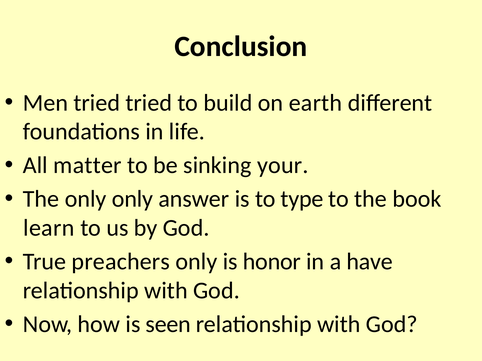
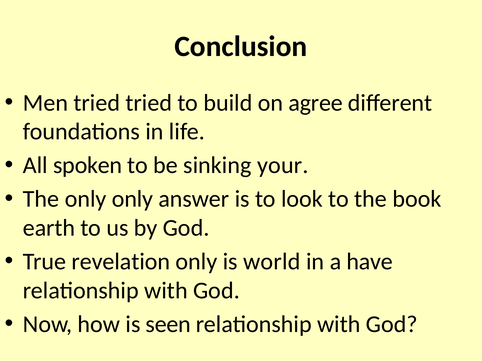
earth: earth -> agree
matter: matter -> spoken
type: type -> look
learn: learn -> earth
preachers: preachers -> revelation
honor: honor -> world
